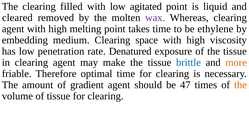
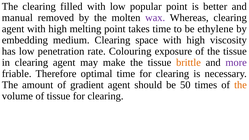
agitated: agitated -> popular
liquid: liquid -> better
cleared: cleared -> manual
Denatured: Denatured -> Colouring
brittle colour: blue -> orange
more colour: orange -> purple
47: 47 -> 50
